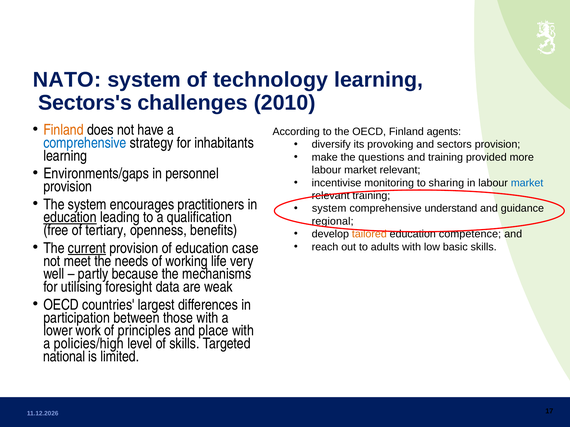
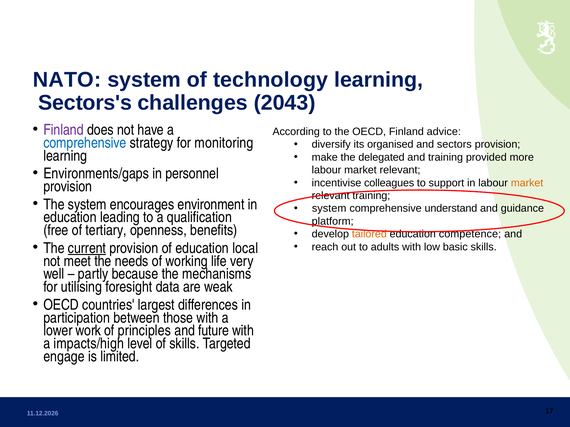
2010: 2010 -> 2043
Finland at (64, 130) colour: orange -> purple
agents: agents -> advice
inhabitants: inhabitants -> monitoring
provoking: provoking -> organised
questions: questions -> delegated
monitoring: monitoring -> colleagues
sharing: sharing -> support
market at (527, 183) colour: blue -> orange
practitioners: practitioners -> environment
education at (70, 218) underline: present -> none
regional: regional -> platform
case: case -> local
place: place -> future
policies/high: policies/high -> impacts/high
national: national -> engage
